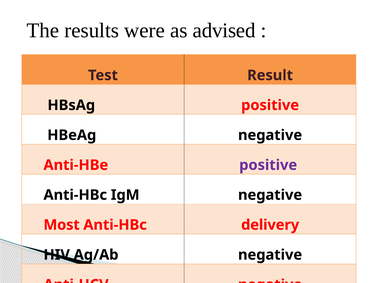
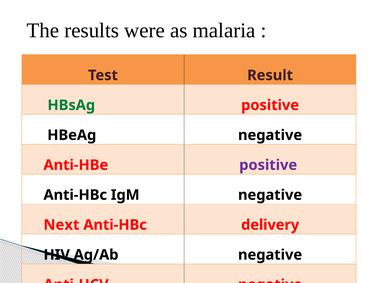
advised: advised -> malaria
HBsAg colour: black -> green
Most: Most -> Next
